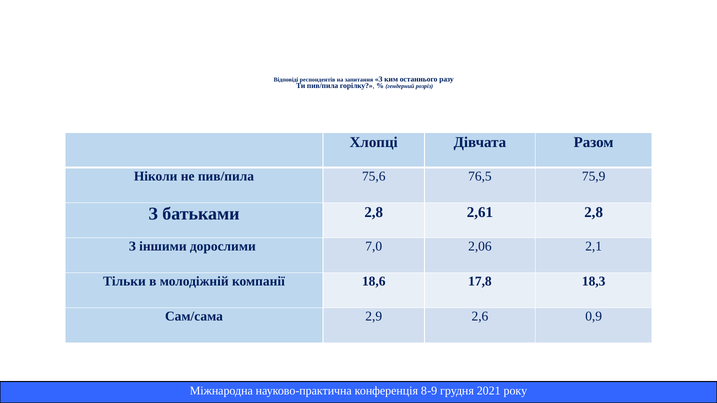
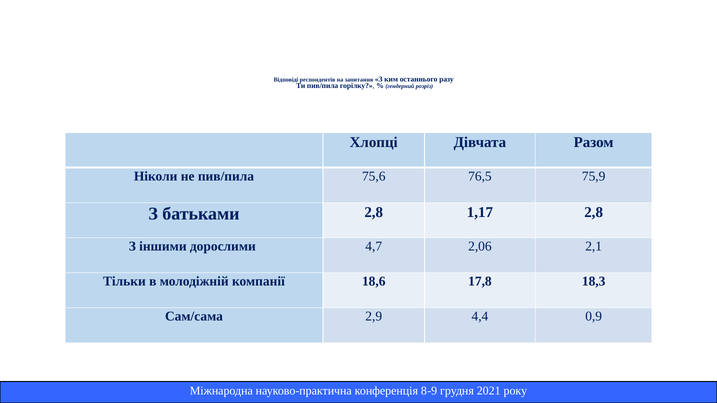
2,61: 2,61 -> 1,17
7,0: 7,0 -> 4,7
2,6: 2,6 -> 4,4
